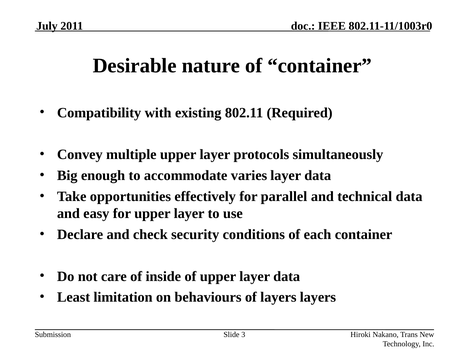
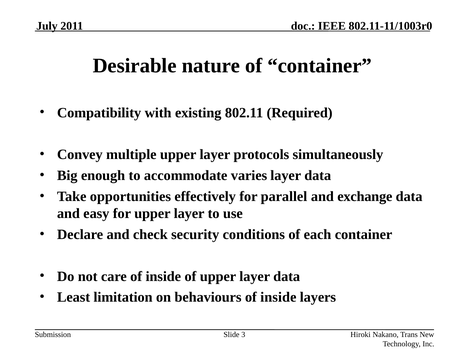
technical: technical -> exchange
behaviours of layers: layers -> inside
